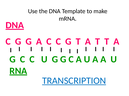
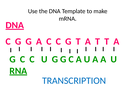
TRANSCRIPTION underline: present -> none
